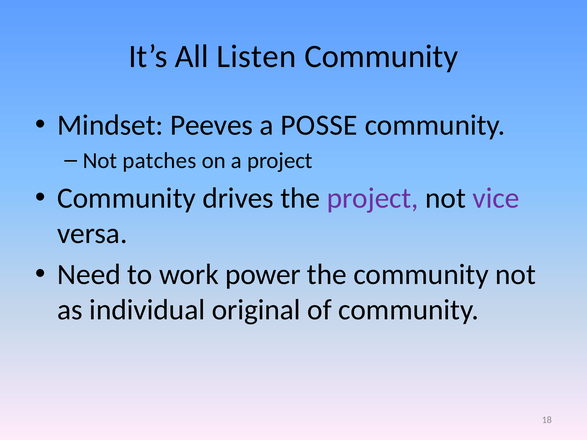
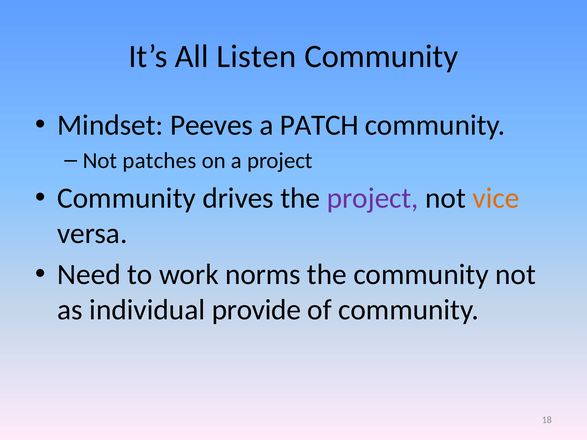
POSSE: POSSE -> PATCH
vice colour: purple -> orange
power: power -> norms
original: original -> provide
